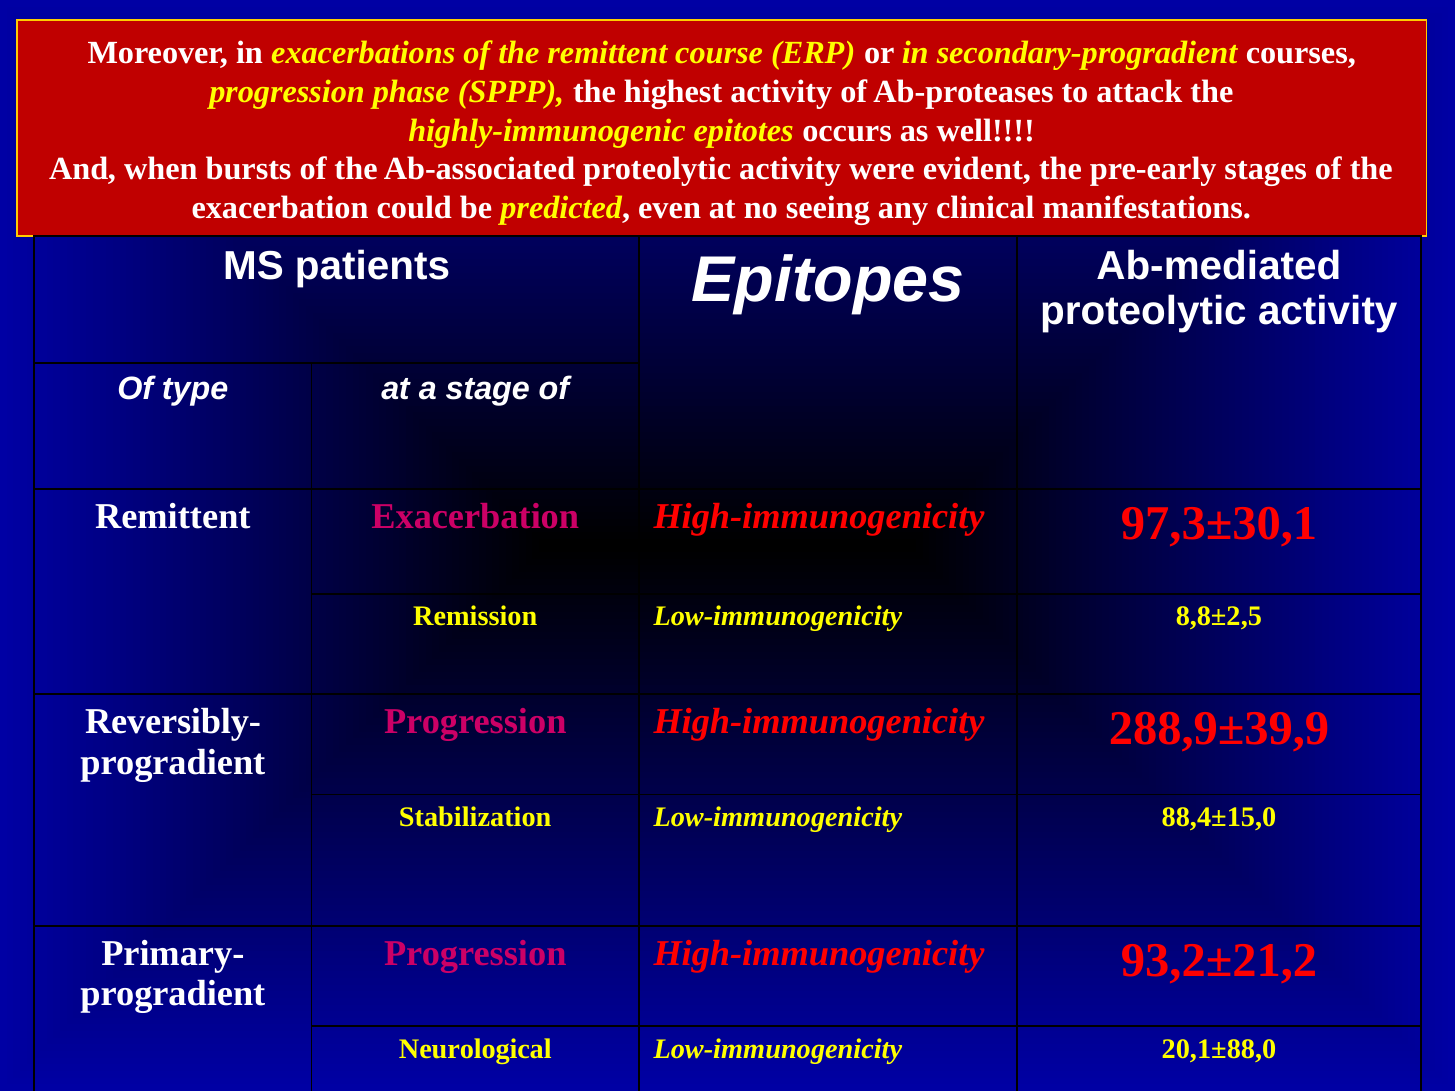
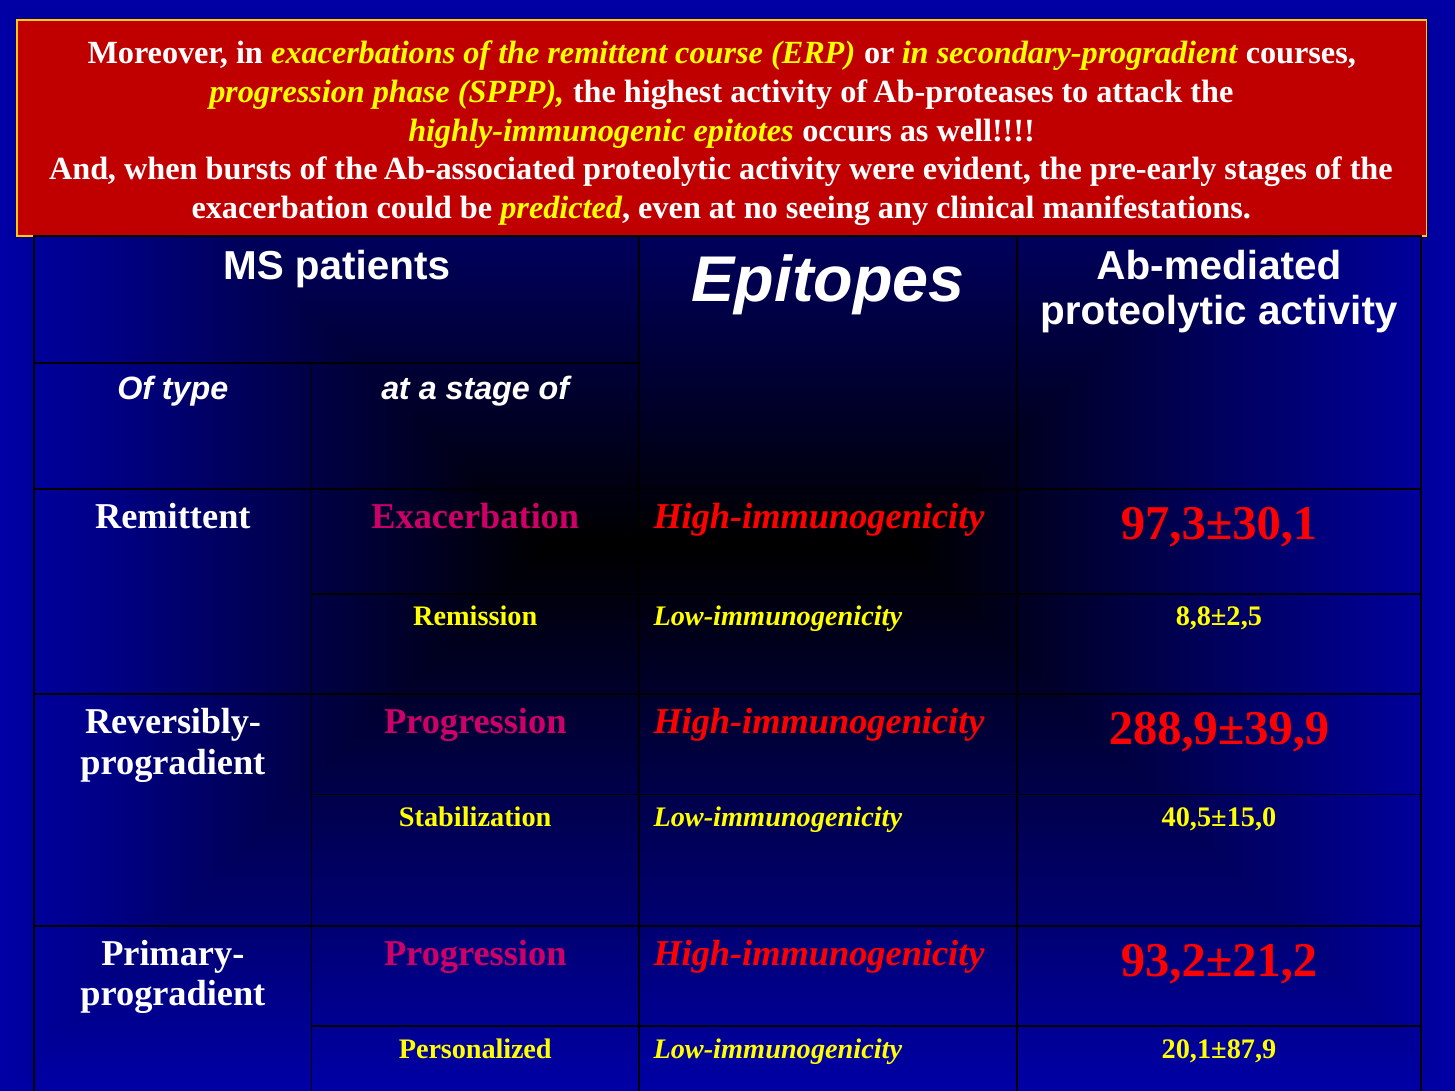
88,4±15,0: 88,4±15,0 -> 40,5±15,0
Neurological: Neurological -> Personalized
20,1±88,0: 20,1±88,0 -> 20,1±87,9
